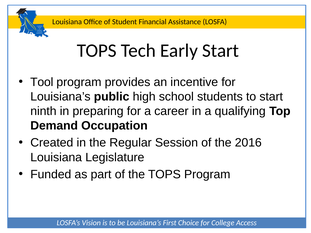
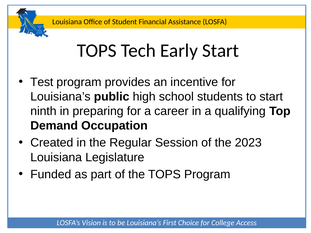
Tool: Tool -> Test
2016: 2016 -> 2023
